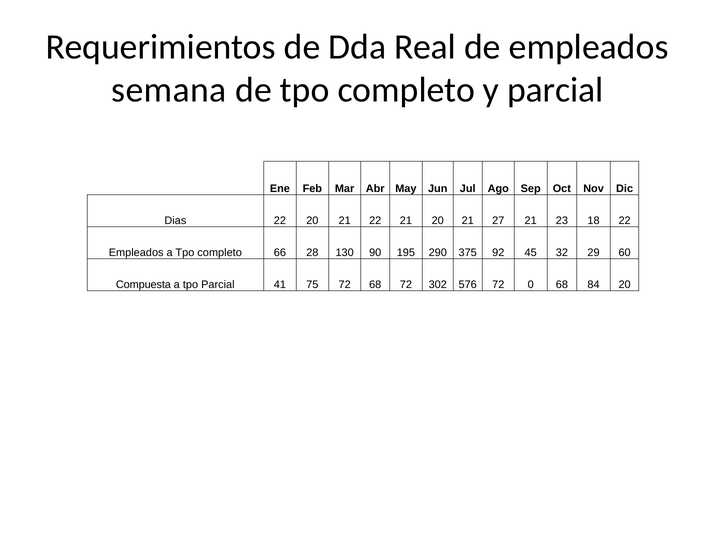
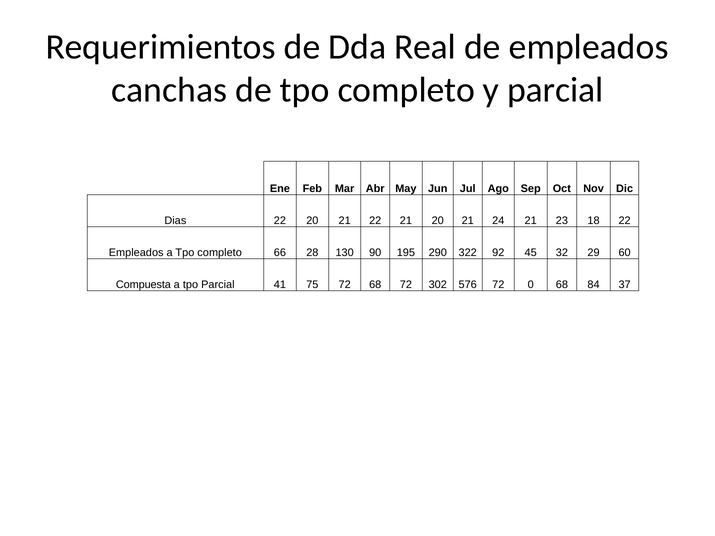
semana: semana -> canchas
27: 27 -> 24
375: 375 -> 322
84 20: 20 -> 37
